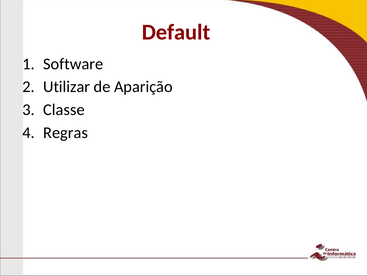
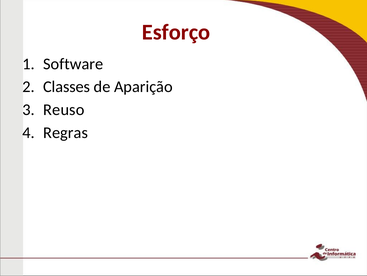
Default: Default -> Esforço
Utilizar: Utilizar -> Classes
Classe: Classe -> Reuso
